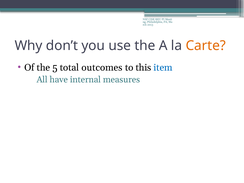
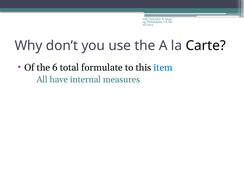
Carte colour: orange -> black
5: 5 -> 6
outcomes: outcomes -> formulate
